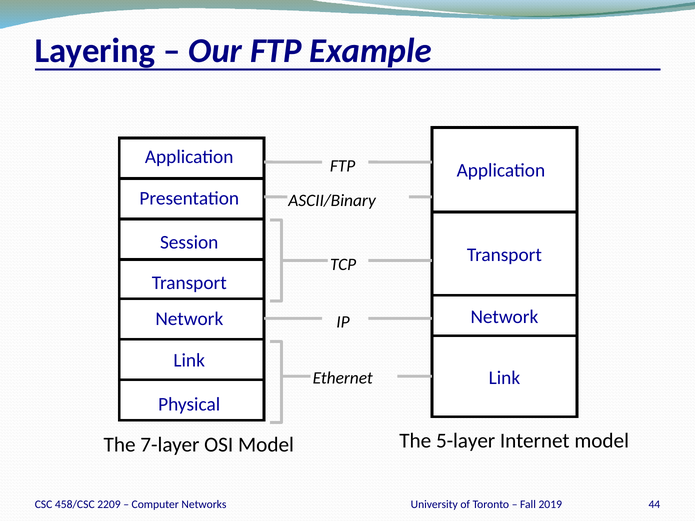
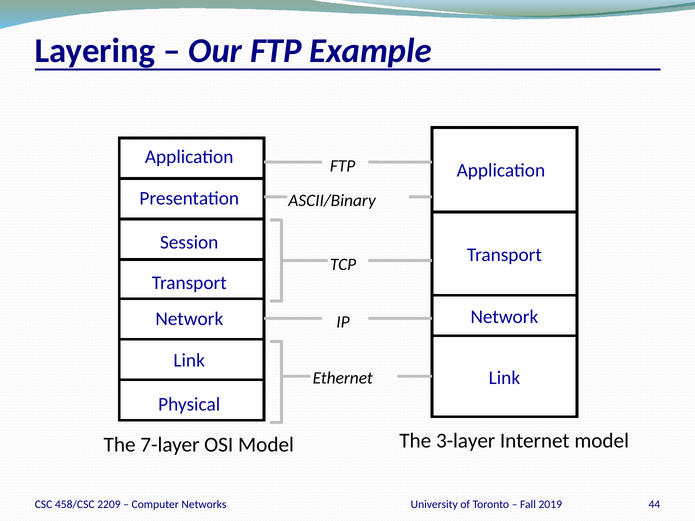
5-layer: 5-layer -> 3-layer
